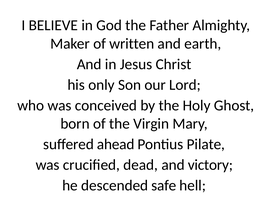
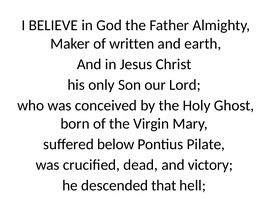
ahead: ahead -> below
safe: safe -> that
